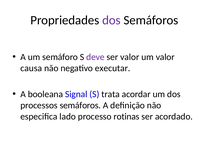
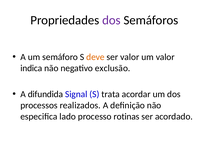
deve colour: purple -> orange
causa: causa -> indica
executar: executar -> exclusão
booleana: booleana -> difundida
processos semáforos: semáforos -> realizados
